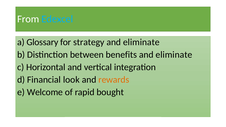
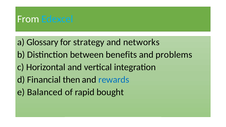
eliminate at (141, 42): eliminate -> networks
eliminate at (174, 55): eliminate -> problems
look: look -> then
rewards colour: orange -> blue
Welcome: Welcome -> Balanced
